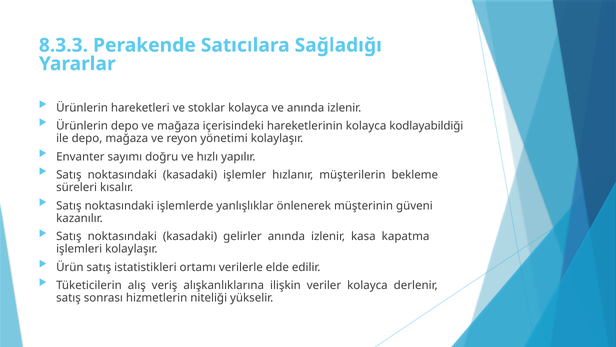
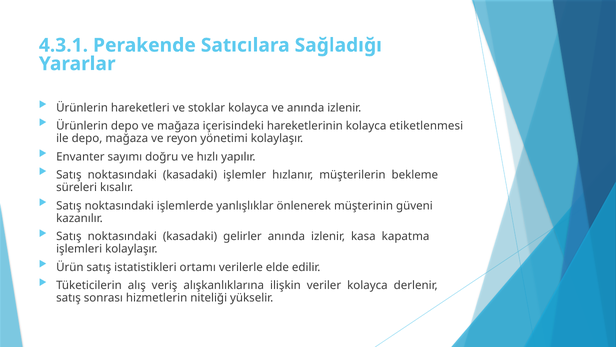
8.3.3: 8.3.3 -> 4.3.1
kodlayabildiği: kodlayabildiği -> etiketlenmesi
